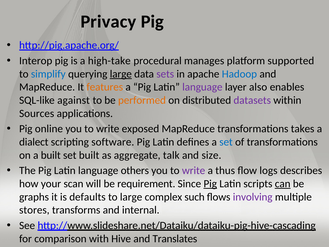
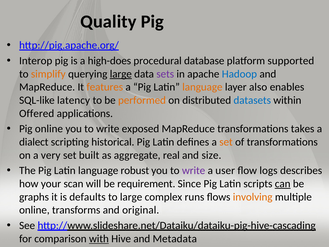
Privacy: Privacy -> Quality
high-take: high-take -> high-does
manages: manages -> database
simplify colour: blue -> orange
language at (202, 87) colour: purple -> orange
against: against -> latency
datasets colour: purple -> blue
Sources: Sources -> Offered
software: software -> historical
set at (226, 142) colour: blue -> orange
a built: built -> very
talk: talk -> real
others: others -> robust
thus: thus -> user
Pig at (210, 184) underline: present -> none
such: such -> runs
involving colour: purple -> orange
stores at (34, 210): stores -> online
internal: internal -> original
with underline: none -> present
Translates: Translates -> Metadata
